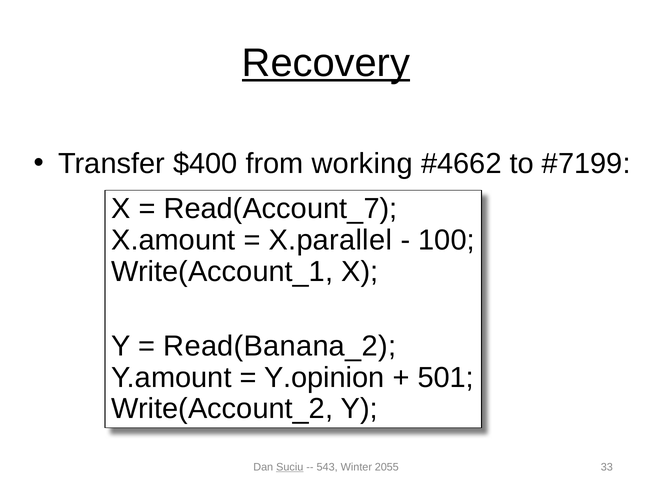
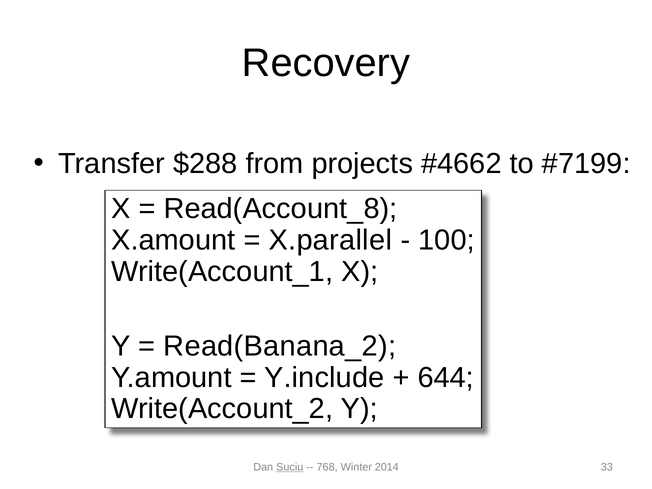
Recovery underline: present -> none
$400: $400 -> $288
working: working -> projects
Read(Account_7: Read(Account_7 -> Read(Account_8
Y.opinion: Y.opinion -> Y.include
501: 501 -> 644
543: 543 -> 768
2055: 2055 -> 2014
